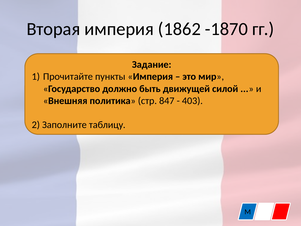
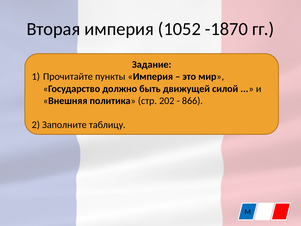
1862: 1862 -> 1052
847: 847 -> 202
403: 403 -> 866
